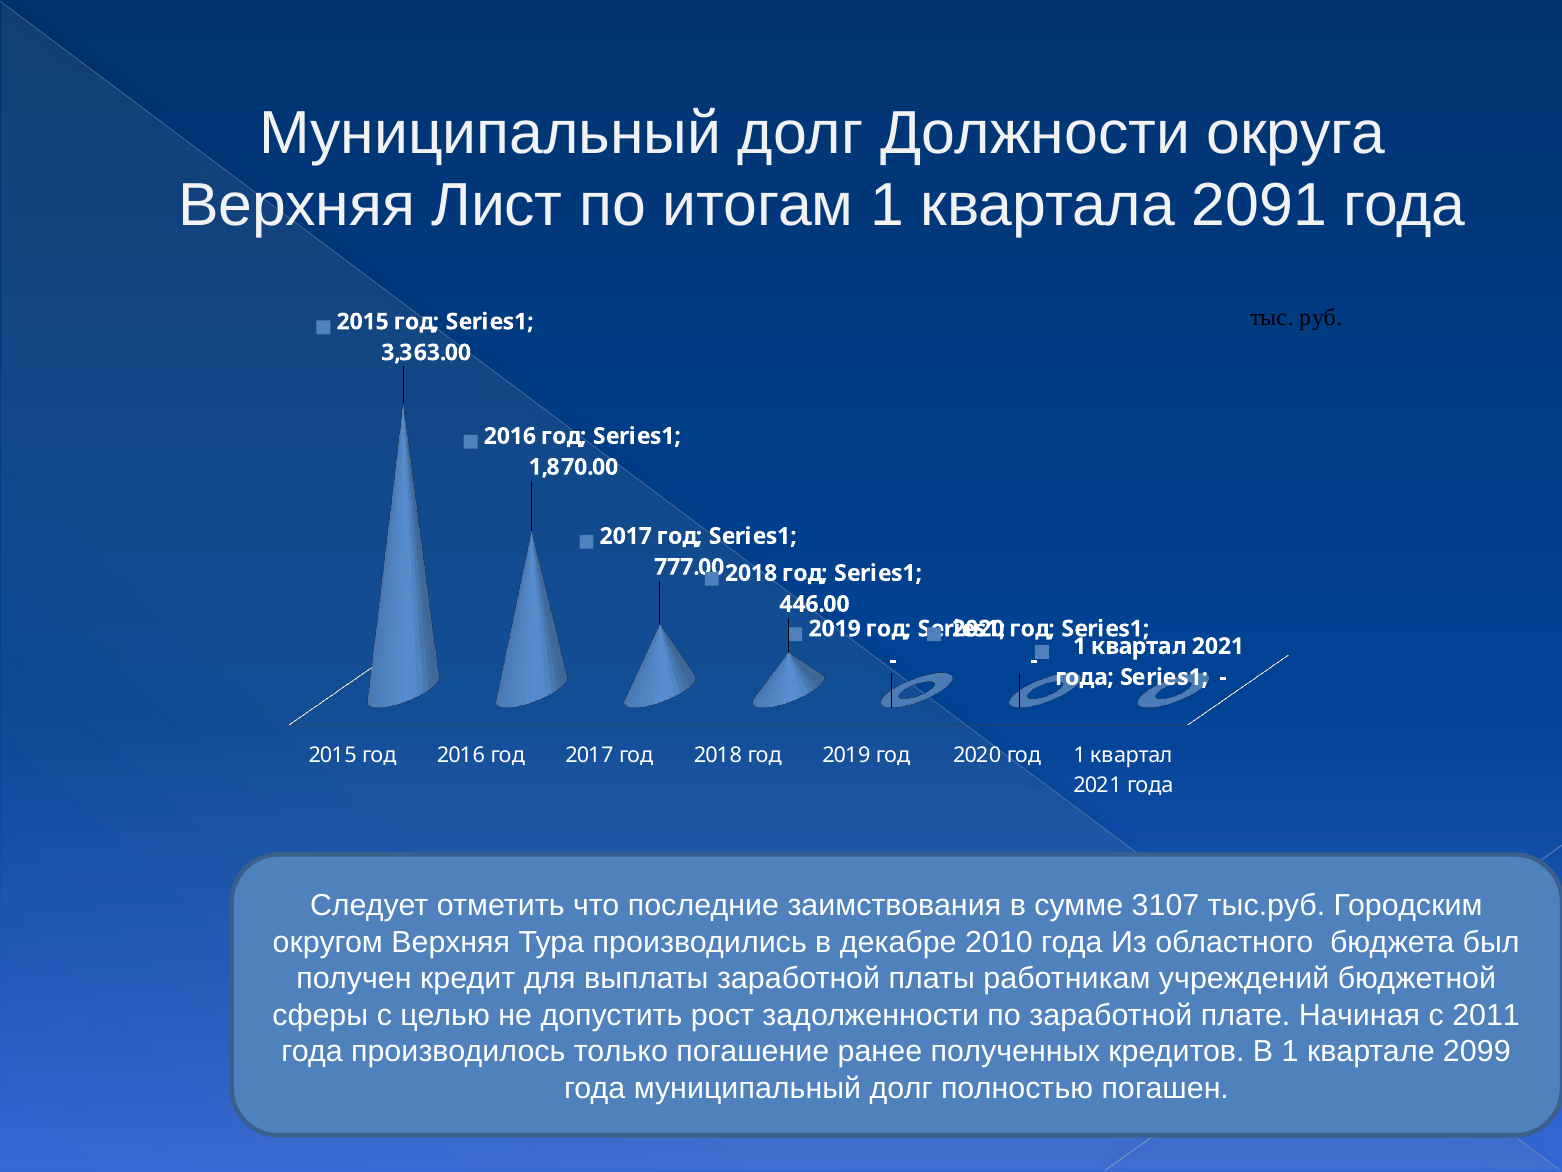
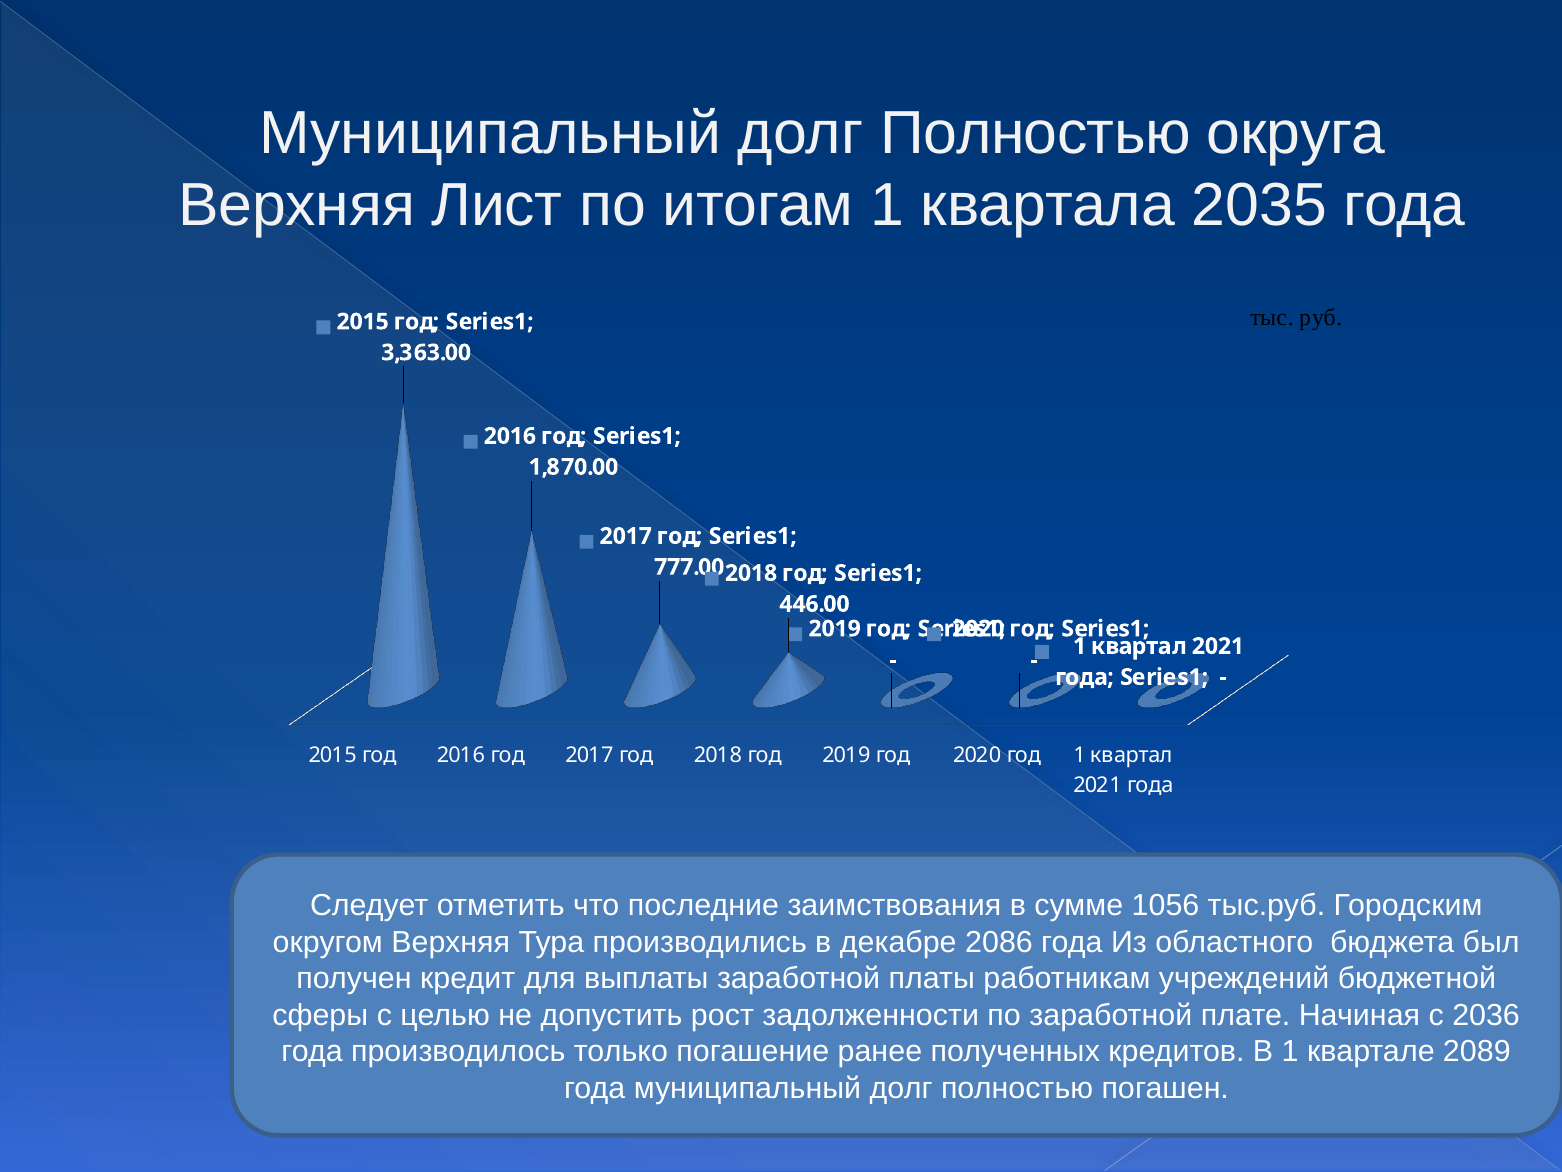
Должности at (1035, 133): Должности -> Полностью
2091: 2091 -> 2035
3107: 3107 -> 1056
2010: 2010 -> 2086
2011: 2011 -> 2036
2099: 2099 -> 2089
